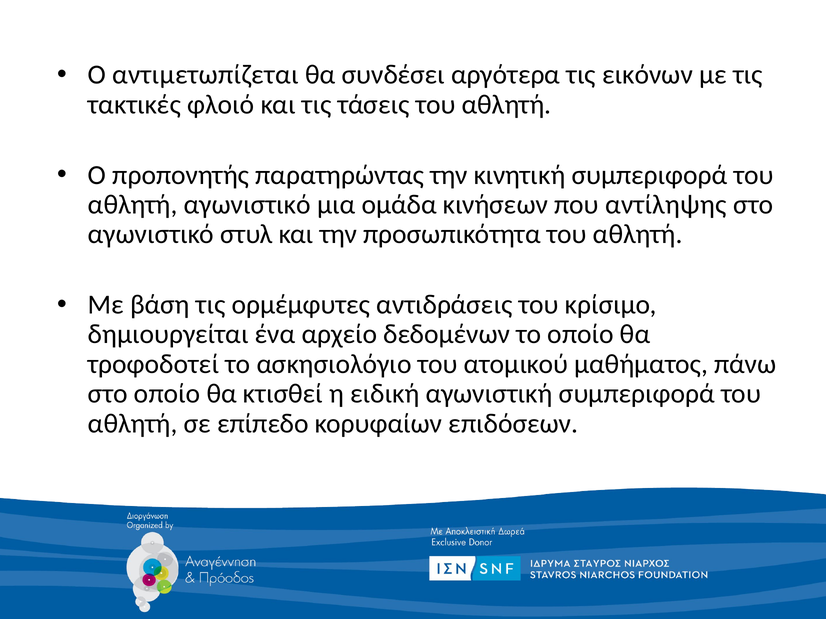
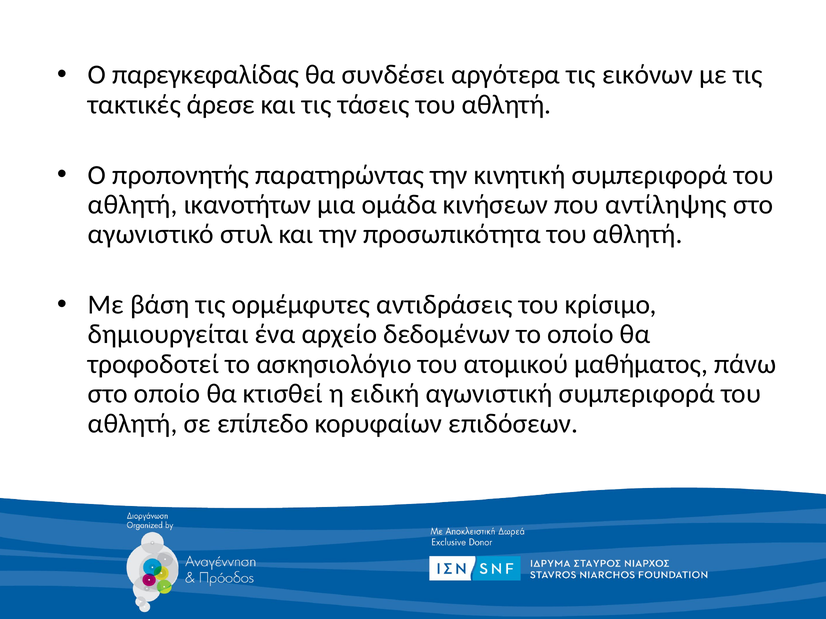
αντιμετωπίζεται: αντιμετωπίζεται -> παρεγκεφαλίδας
φλοιό: φλοιό -> άρεσε
αθλητή αγωνιστικό: αγωνιστικό -> ικανοτήτων
